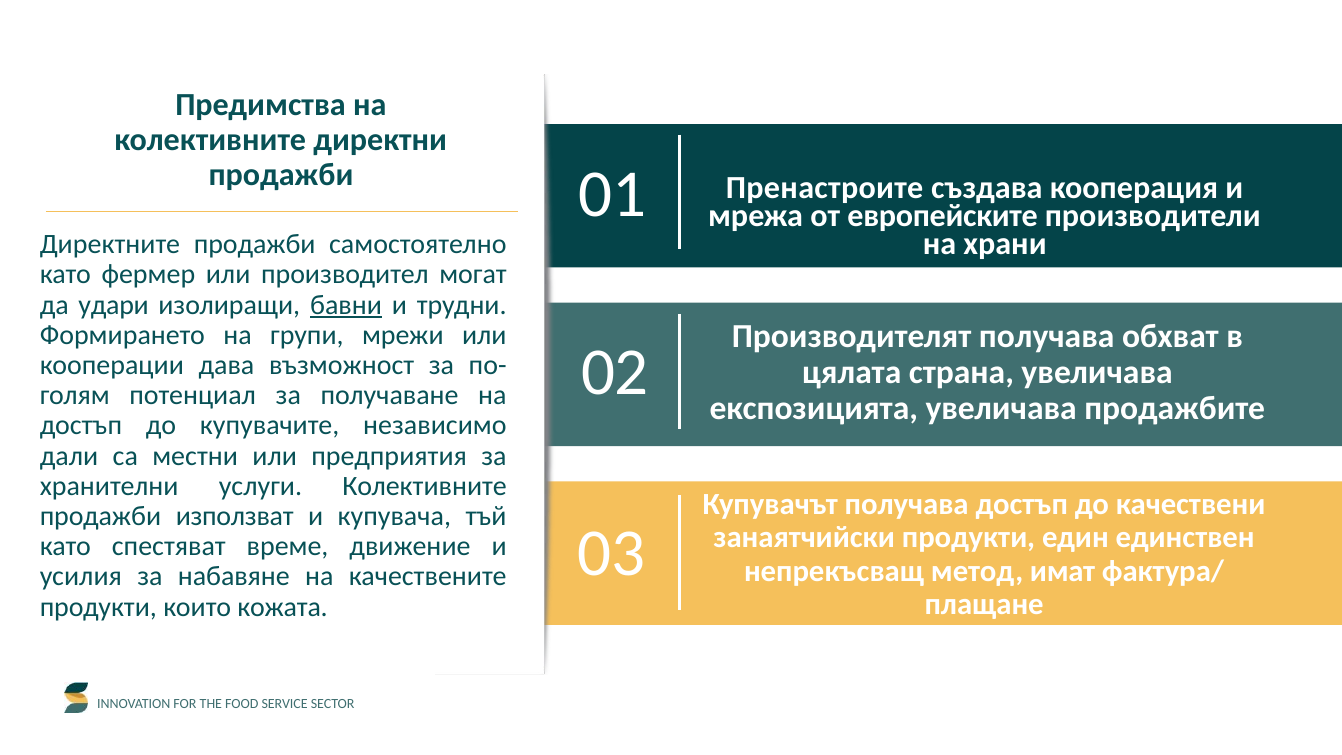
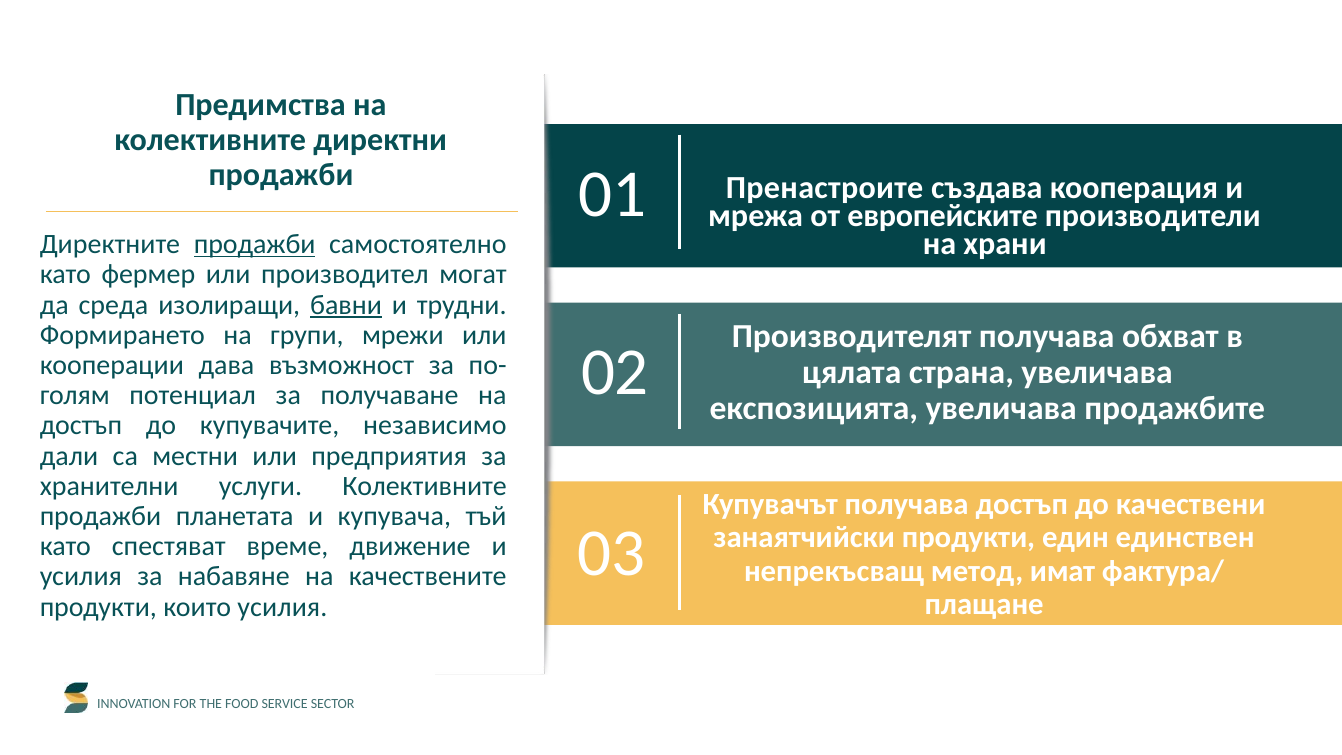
продажби at (255, 244) underline: none -> present
удари: удари -> среда
използват: използват -> планетата
които кожата: кожата -> усилия
